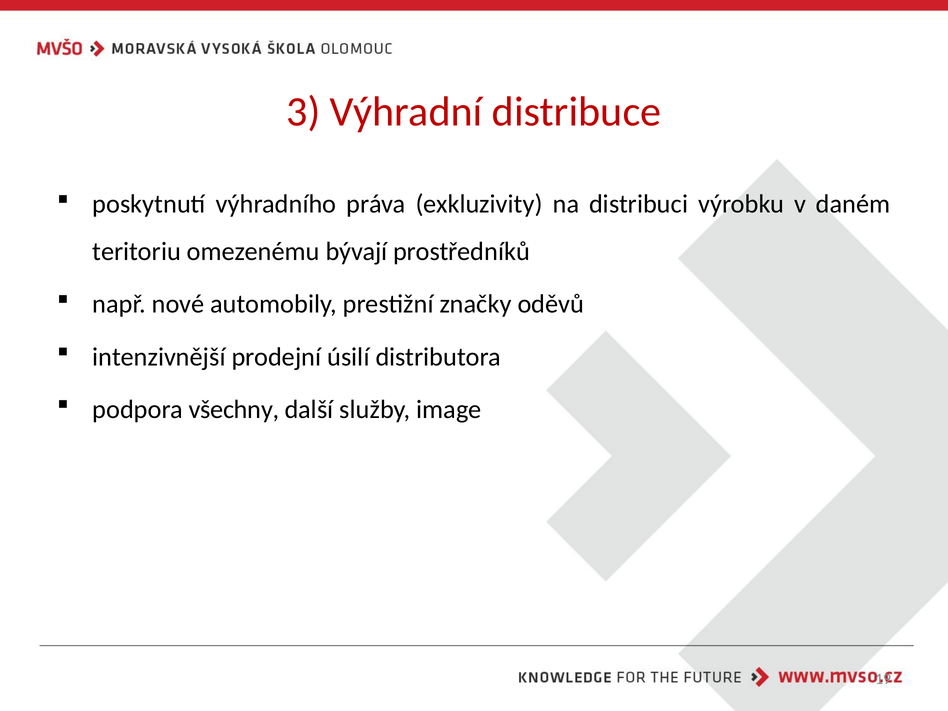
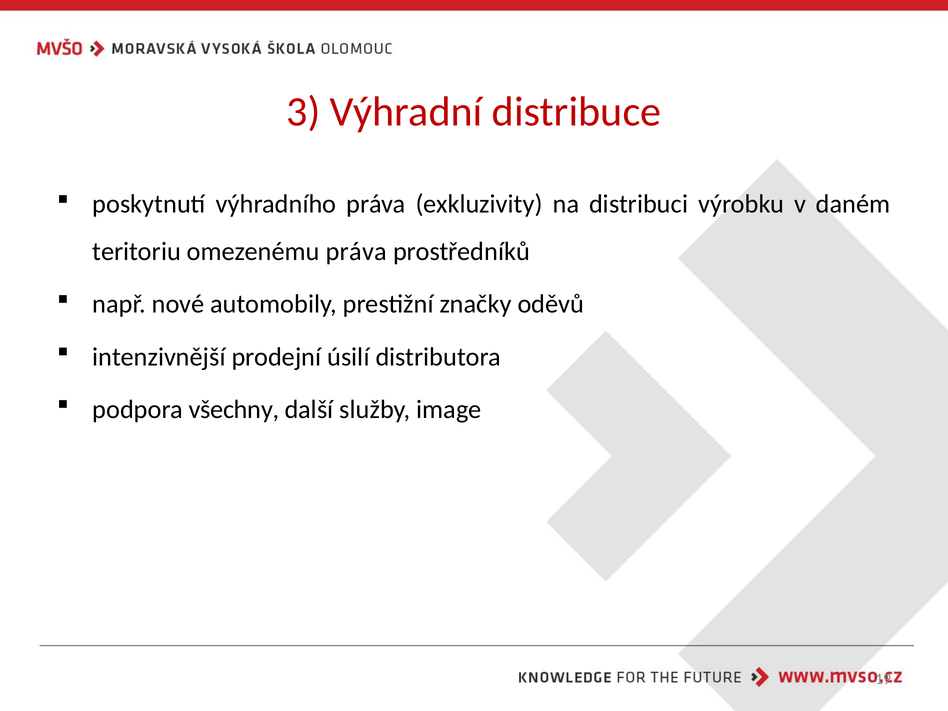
omezenému bývají: bývají -> práva
